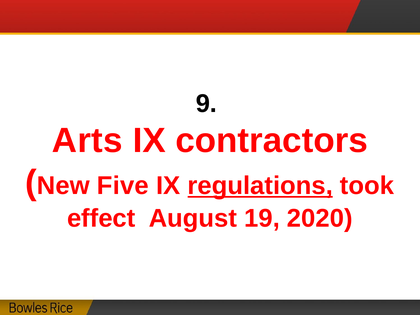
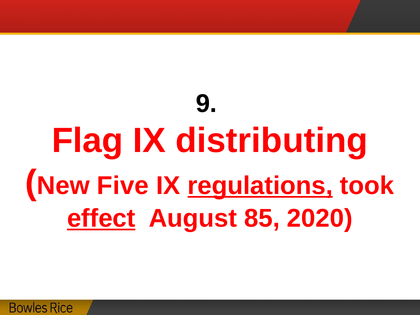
Arts: Arts -> Flag
contractors: contractors -> distributing
effect underline: none -> present
19: 19 -> 85
